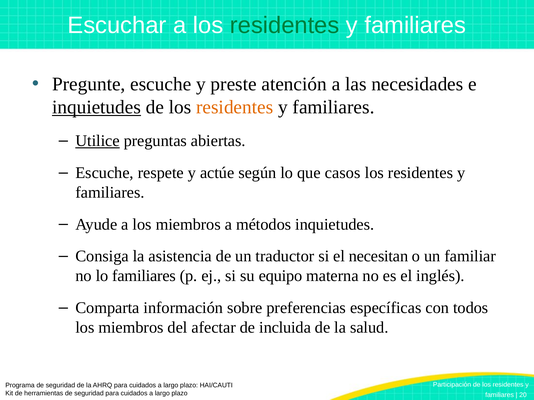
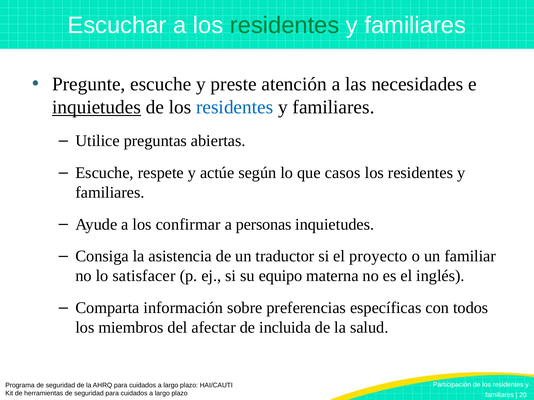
residentes at (235, 107) colour: orange -> blue
Utilice underline: present -> none
a los miembros: miembros -> confirmar
métodos: métodos -> personas
necesitan: necesitan -> proyecto
lo familiares: familiares -> satisfacer
